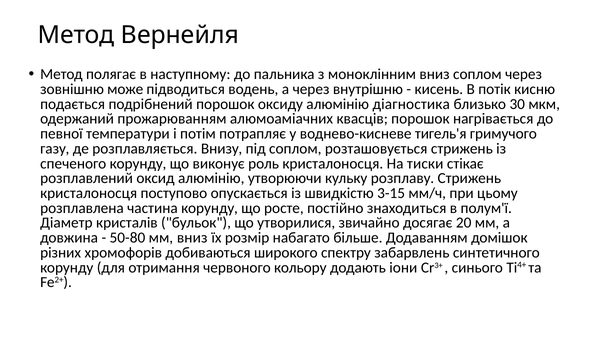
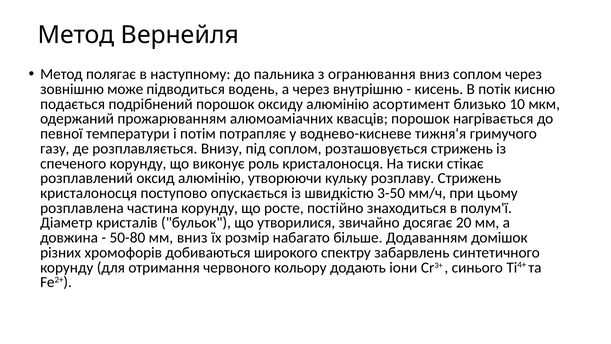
моноклінним: моноклінним -> огранювання
діагностика: діагностика -> асортимент
30: 30 -> 10
тигель'я: тигель'я -> тижня'я
3-15: 3-15 -> 3-50
